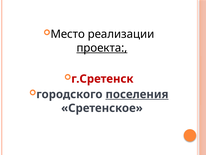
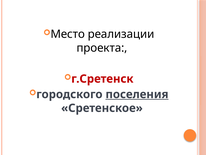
проекта underline: present -> none
